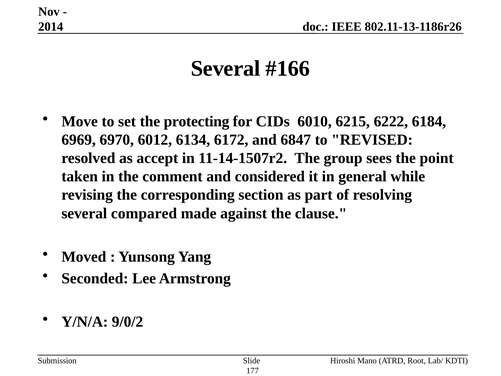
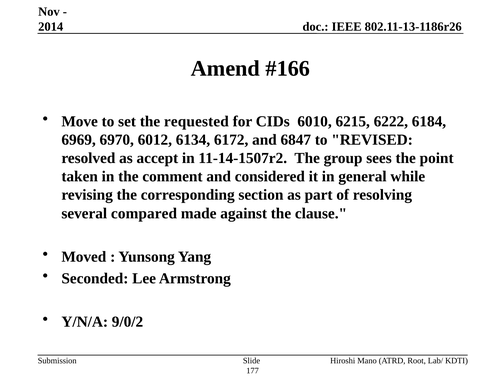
Several at (225, 68): Several -> Amend
protecting: protecting -> requested
